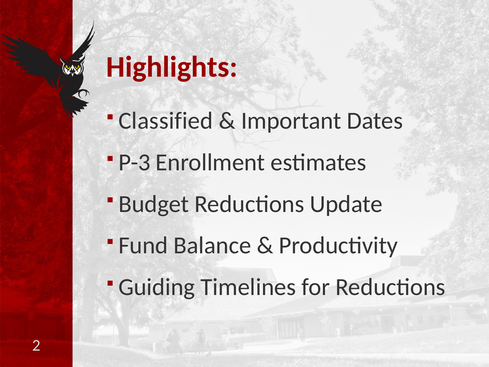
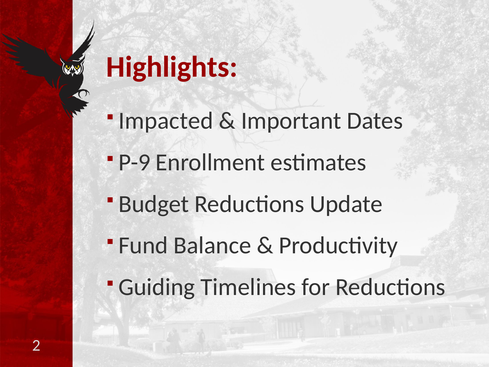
Classified: Classified -> Impacted
P-3: P-3 -> P-9
